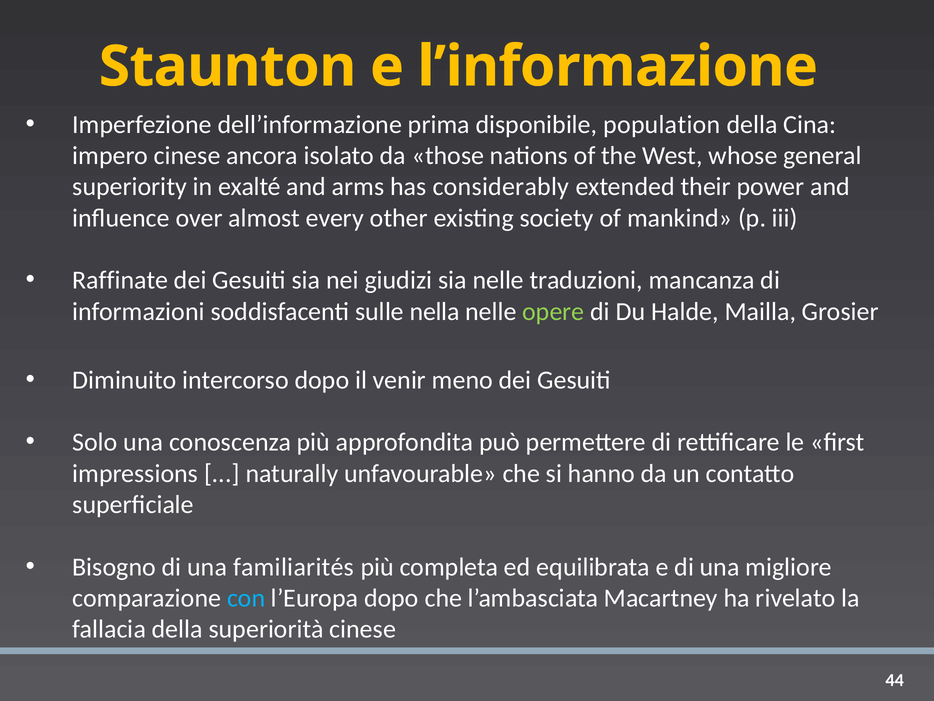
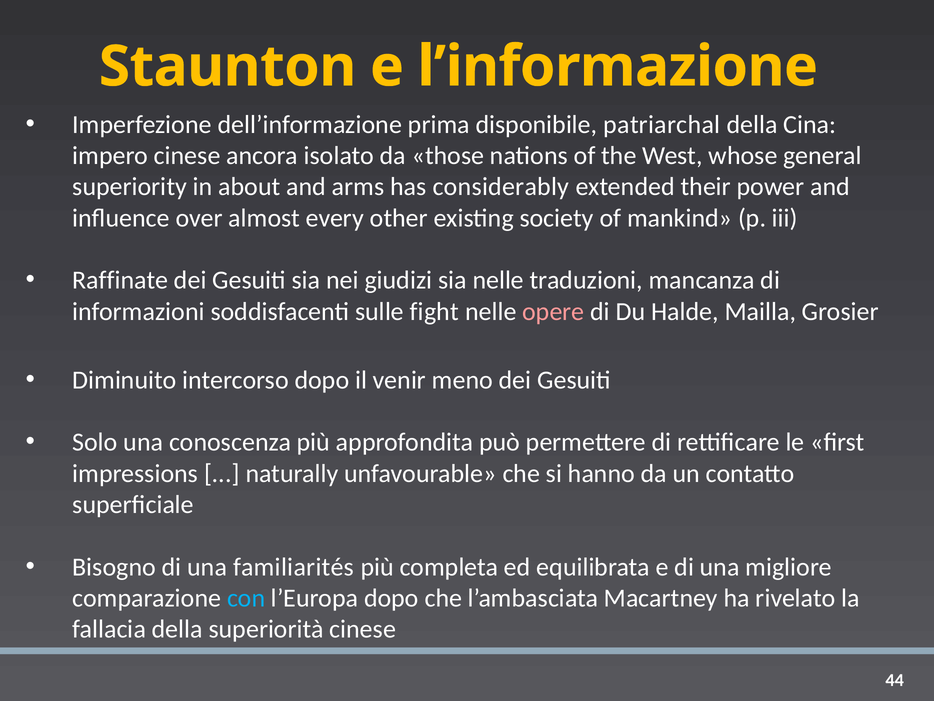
population: population -> patriarchal
exalté: exalté -> about
nella: nella -> fight
opere colour: light green -> pink
